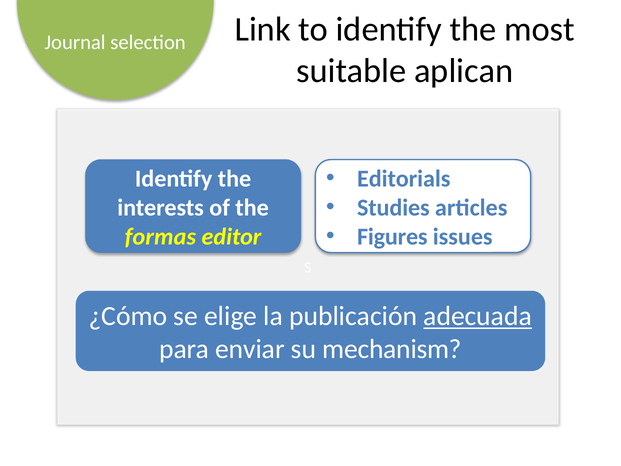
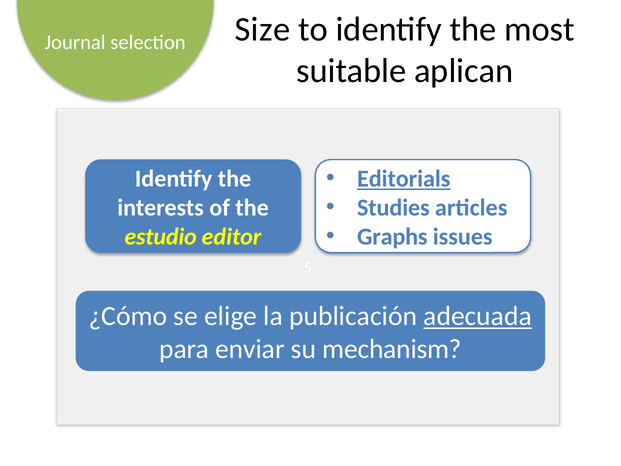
Link: Link -> Size
Editorials underline: none -> present
Figures: Figures -> Graphs
formas: formas -> estudio
